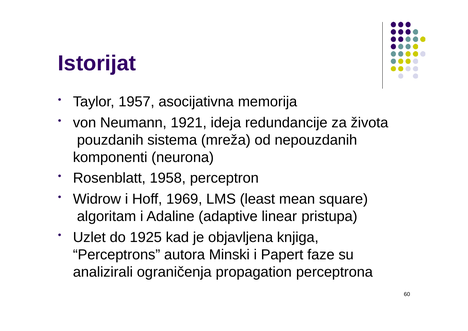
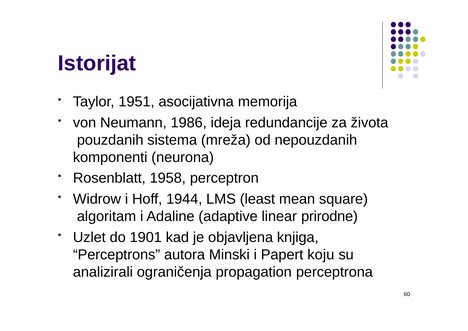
1957: 1957 -> 1951
1921: 1921 -> 1986
1969: 1969 -> 1944
pristupa: pristupa -> prirodne
1925: 1925 -> 1901
faze: faze -> koju
